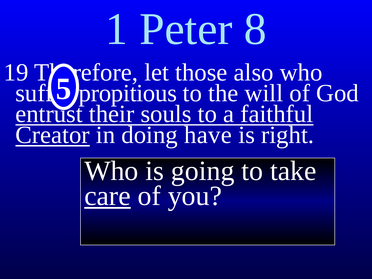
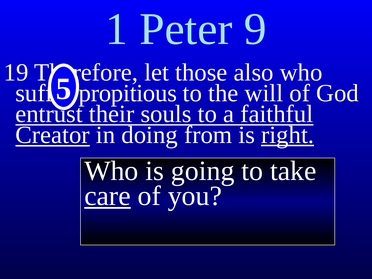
8: 8 -> 9
have: have -> from
right underline: none -> present
